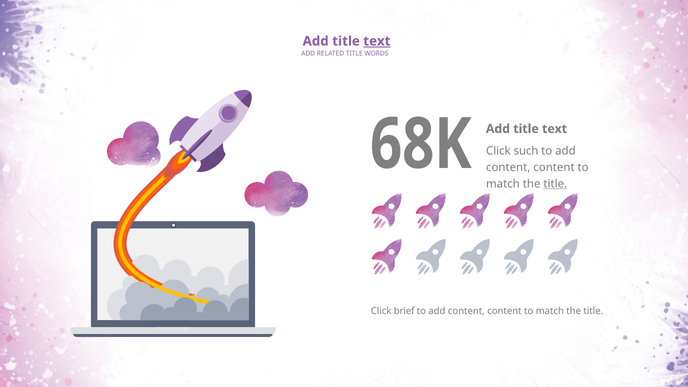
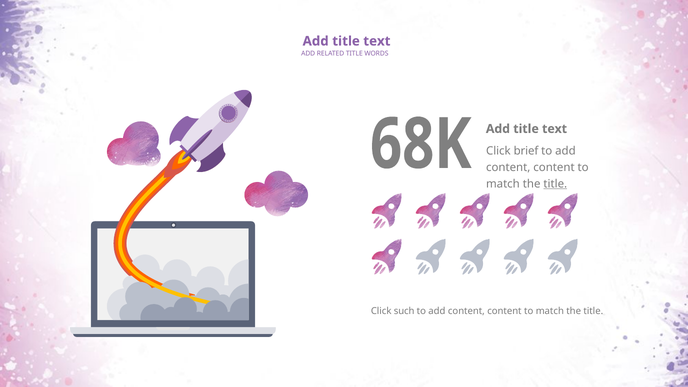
text at (377, 41) underline: present -> none
such: such -> brief
brief: brief -> such
